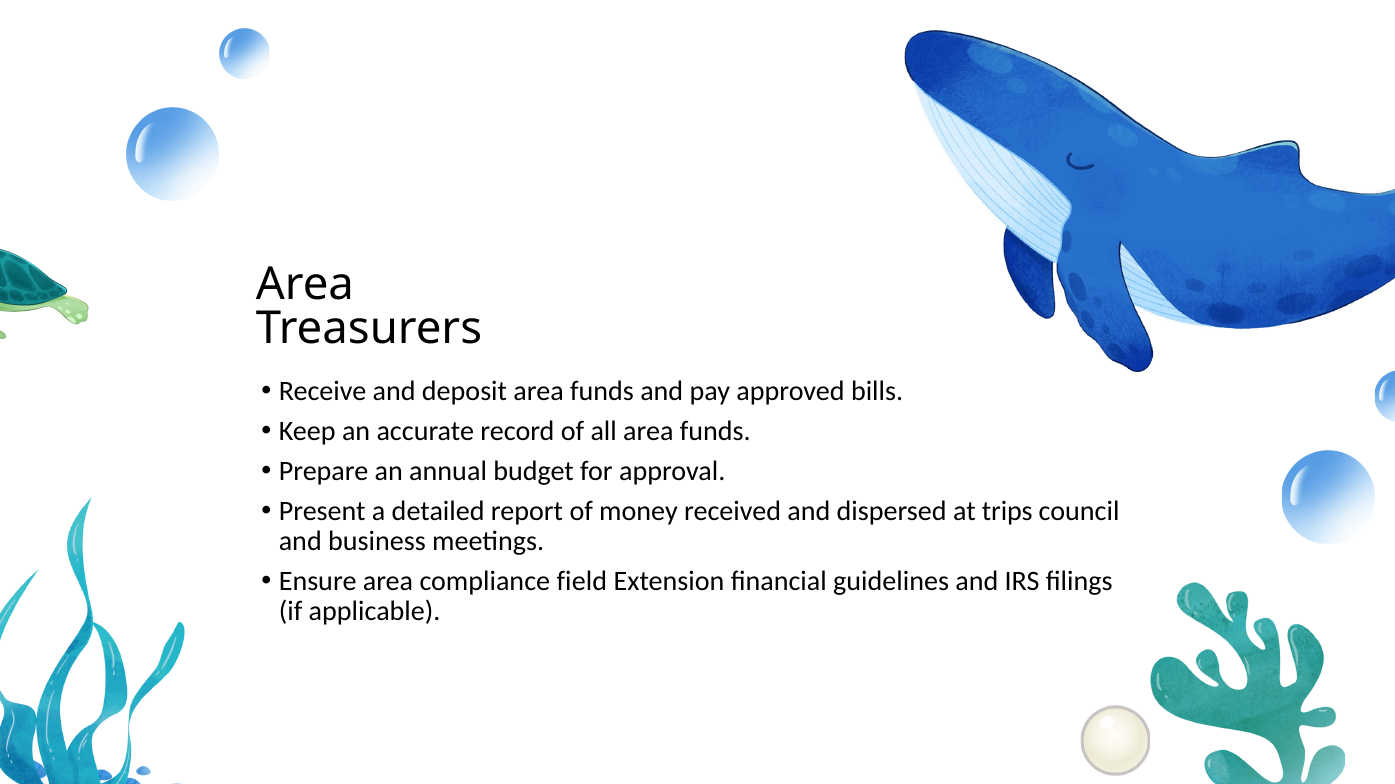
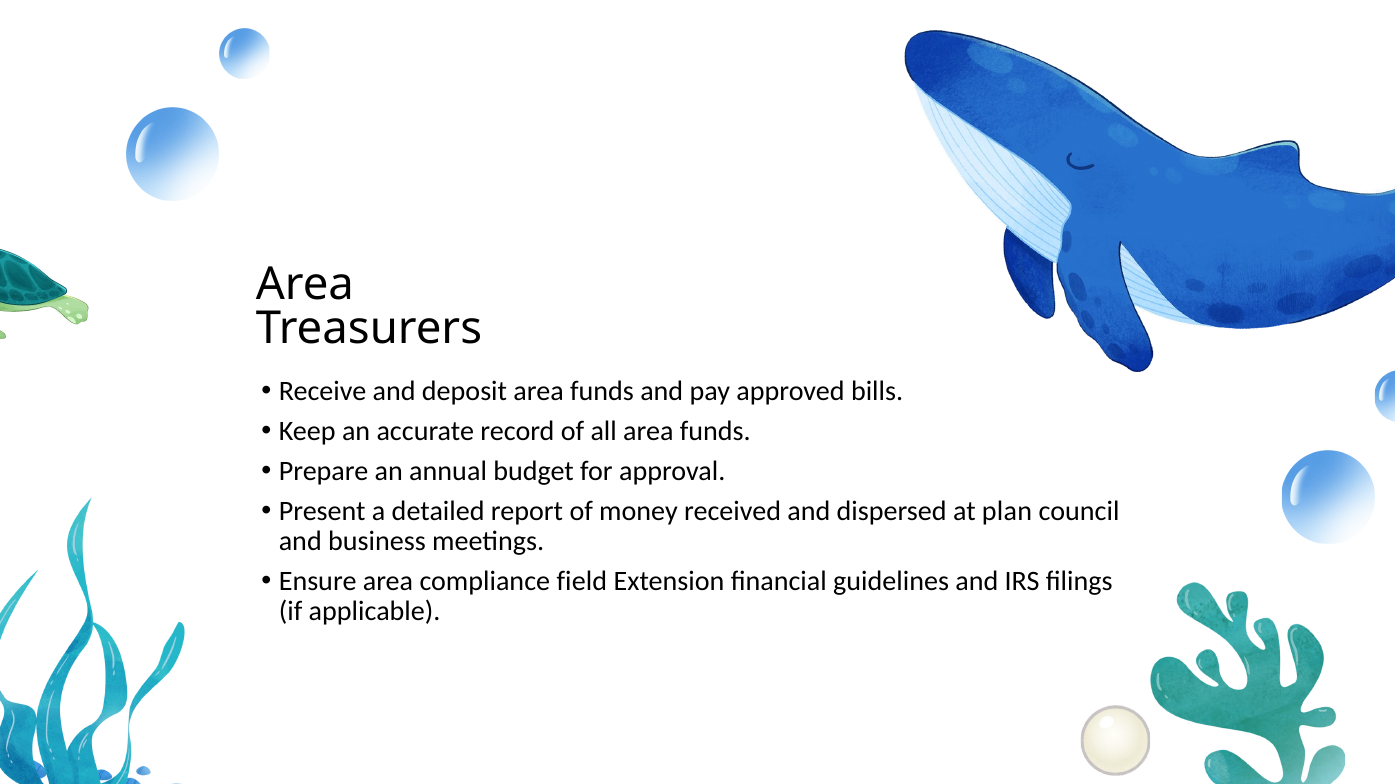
trips: trips -> plan
